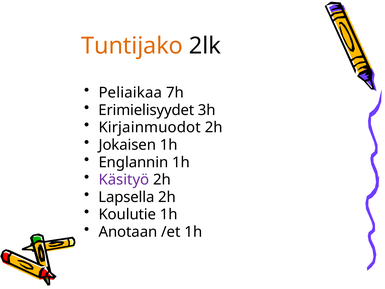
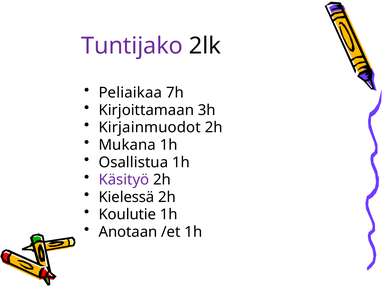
Tuntijako colour: orange -> purple
Erimielisyydet: Erimielisyydet -> Kirjoittamaan
Jokaisen: Jokaisen -> Mukana
Englannin: Englannin -> Osallistua
Lapsella: Lapsella -> Kielessä
